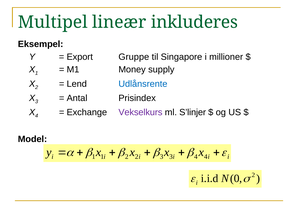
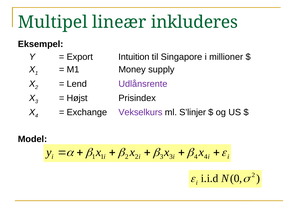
Gruppe: Gruppe -> Intuition
Udlånsrente colour: blue -> purple
Antal: Antal -> Højst
